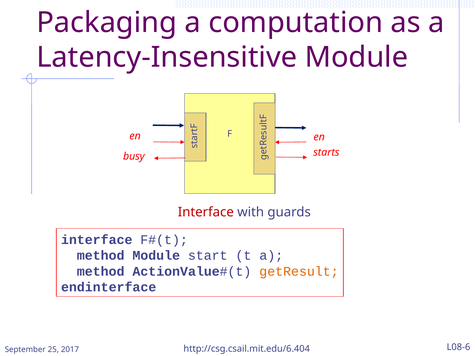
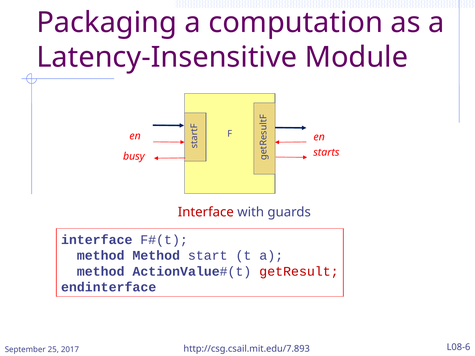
method Module: Module -> Method
getResult colour: orange -> red
http://csg.csail.mit.edu/6.404: http://csg.csail.mit.edu/6.404 -> http://csg.csail.mit.edu/7.893
